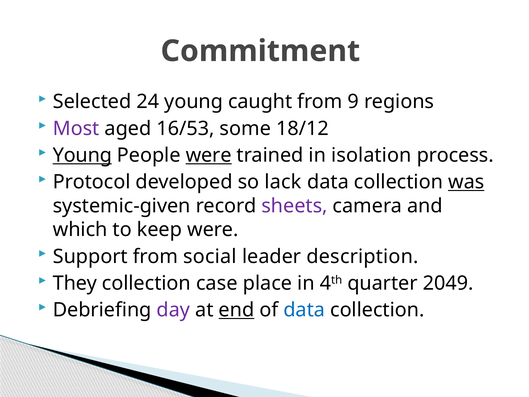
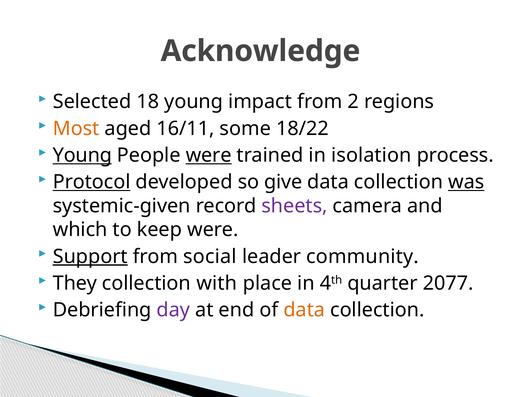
Commitment: Commitment -> Acknowledge
24: 24 -> 18
caught: caught -> impact
9: 9 -> 2
Most colour: purple -> orange
16/53: 16/53 -> 16/11
18/12: 18/12 -> 18/22
Protocol underline: none -> present
lack: lack -> give
Support underline: none -> present
description: description -> community
case: case -> with
2049: 2049 -> 2077
end underline: present -> none
data at (304, 310) colour: blue -> orange
